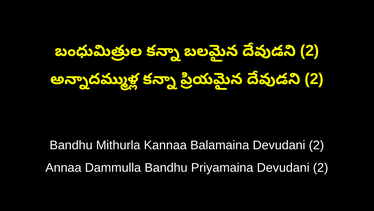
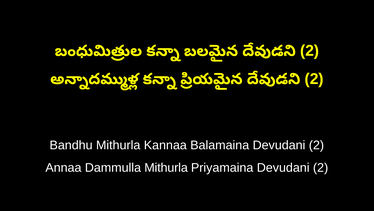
Dammulla Bandhu: Bandhu -> Mithurla
